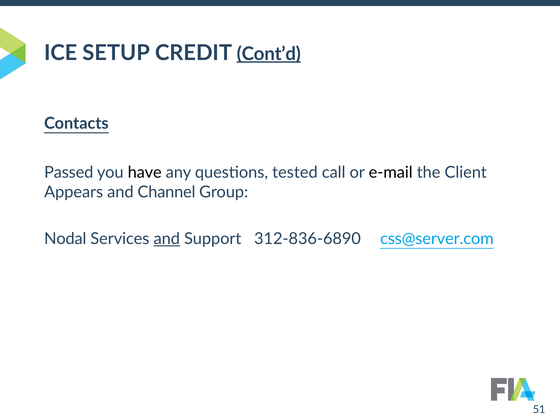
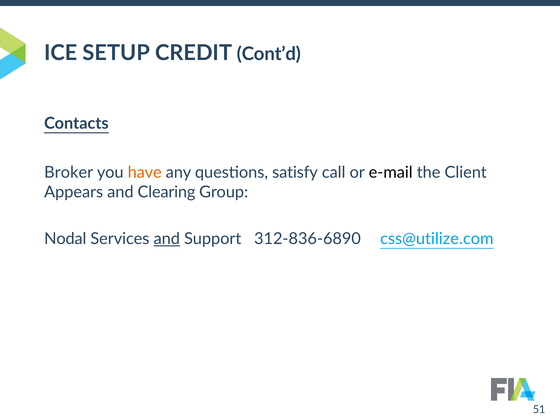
Cont’d underline: present -> none
Passed: Passed -> Broker
have colour: black -> orange
tested: tested -> satisfy
Channel: Channel -> Clearing
css@server.com: css@server.com -> css@utilize.com
